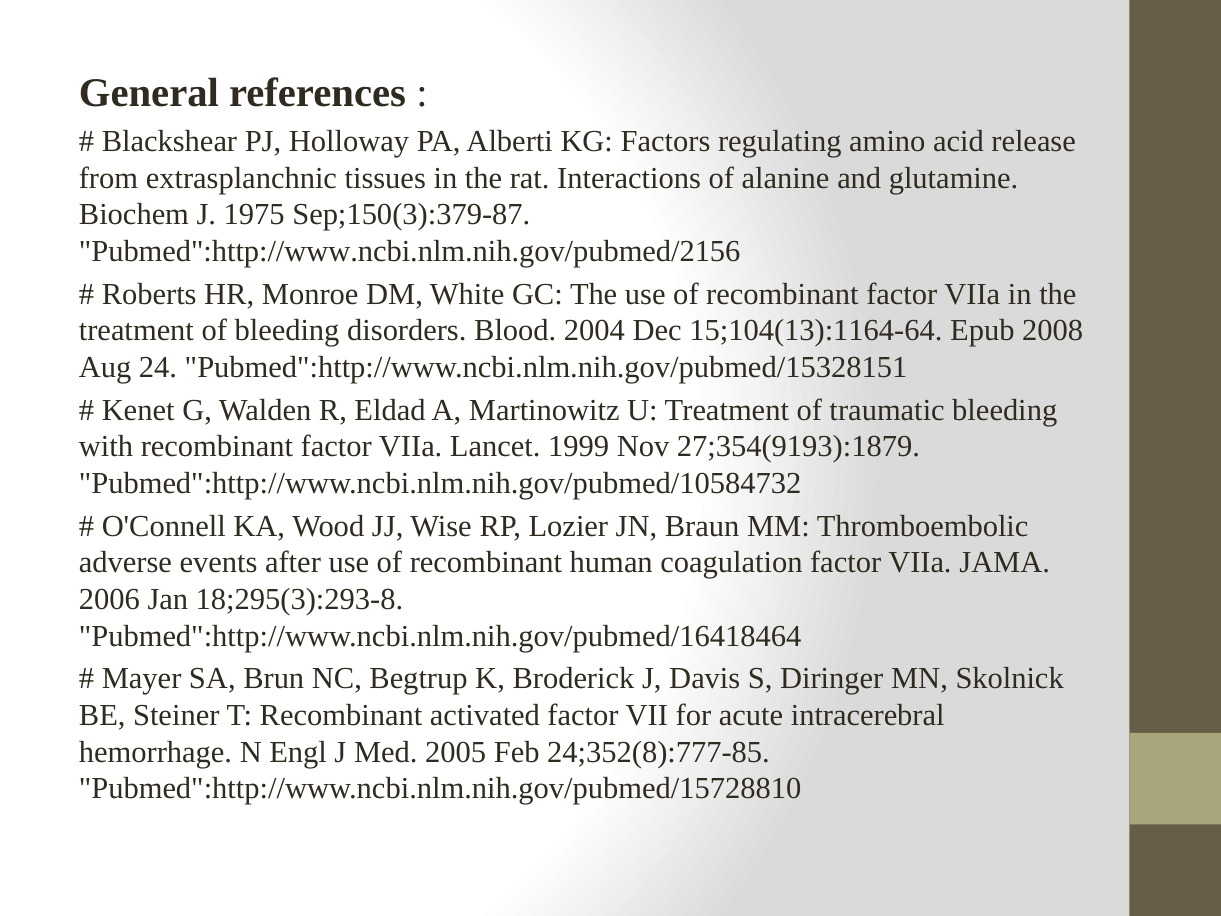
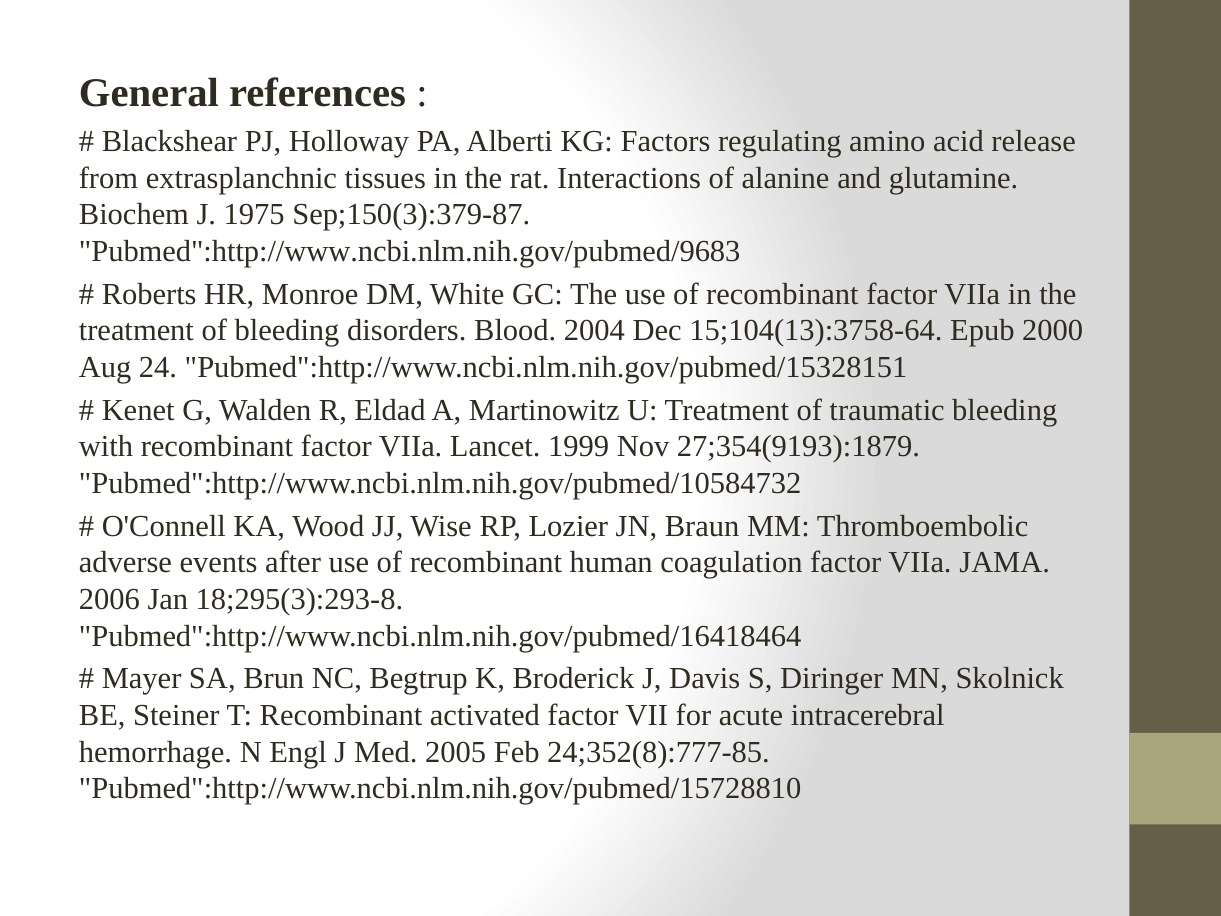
Pubmed":http://www.ncbi.nlm.nih.gov/pubmed/2156: Pubmed":http://www.ncbi.nlm.nih.gov/pubmed/2156 -> Pubmed":http://www.ncbi.nlm.nih.gov/pubmed/9683
15;104(13):1164-64: 15;104(13):1164-64 -> 15;104(13):3758-64
2008: 2008 -> 2000
